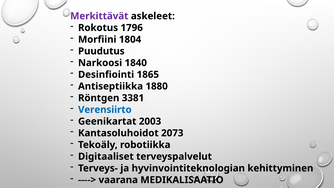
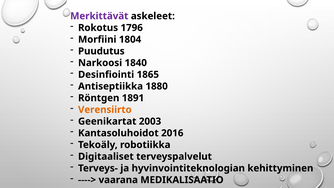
3381: 3381 -> 1891
Verensiirto colour: blue -> orange
2073: 2073 -> 2016
